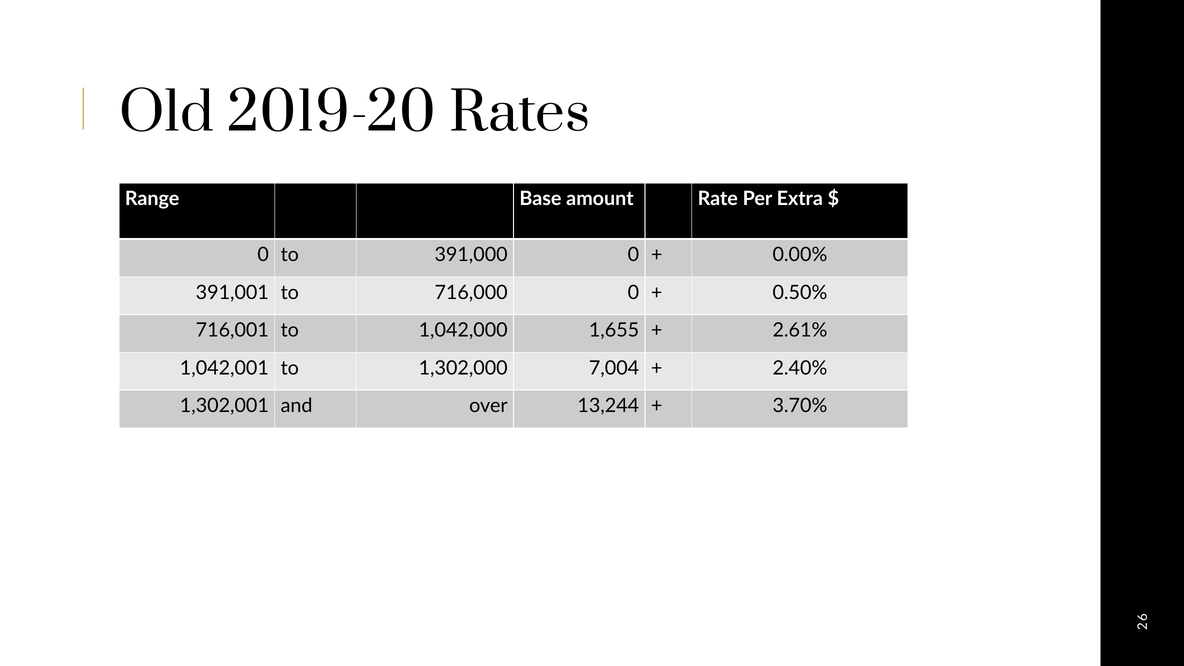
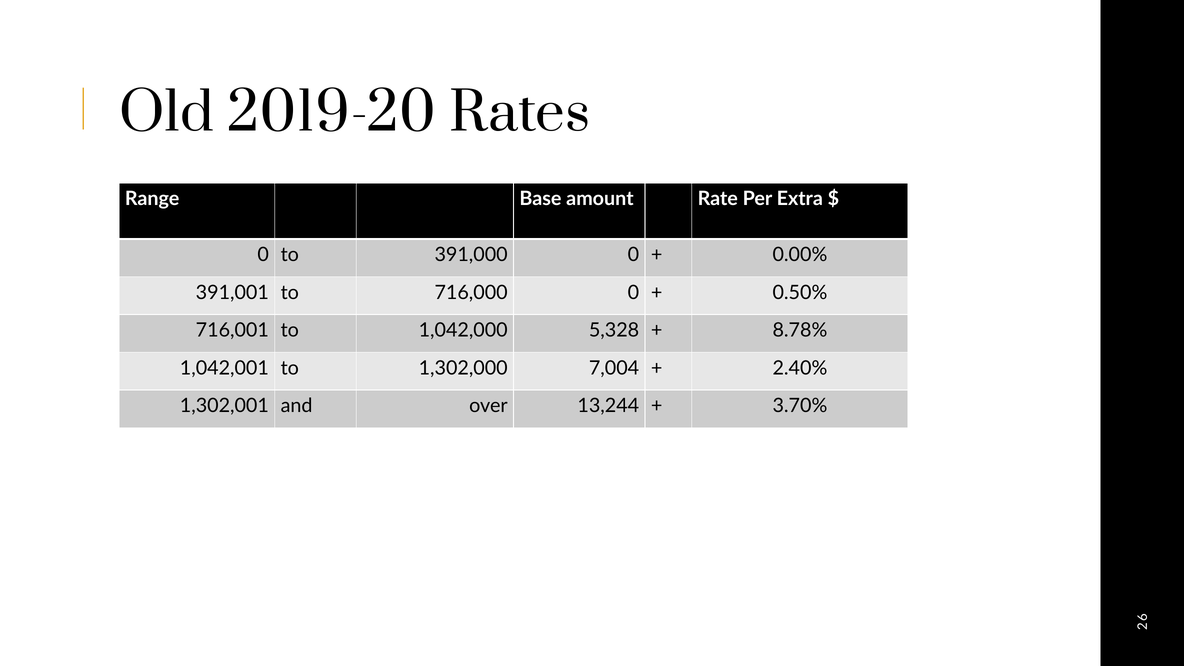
1,655: 1,655 -> 5,328
2.61%: 2.61% -> 8.78%
